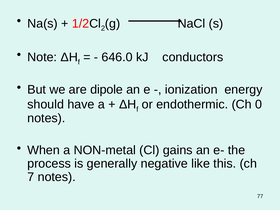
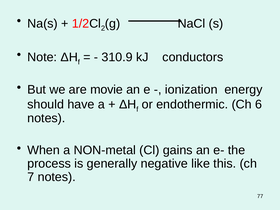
646.0: 646.0 -> 310.9
dipole: dipole -> movie
0: 0 -> 6
